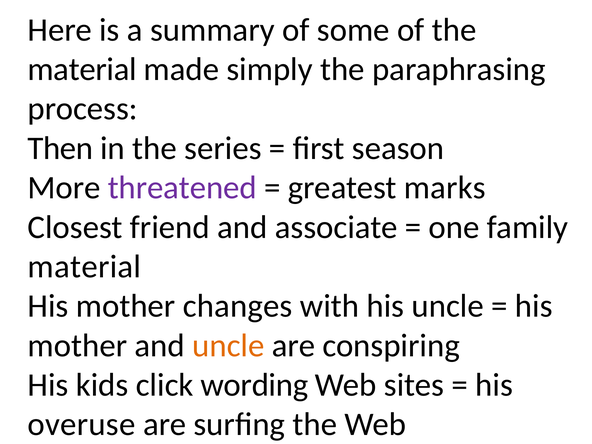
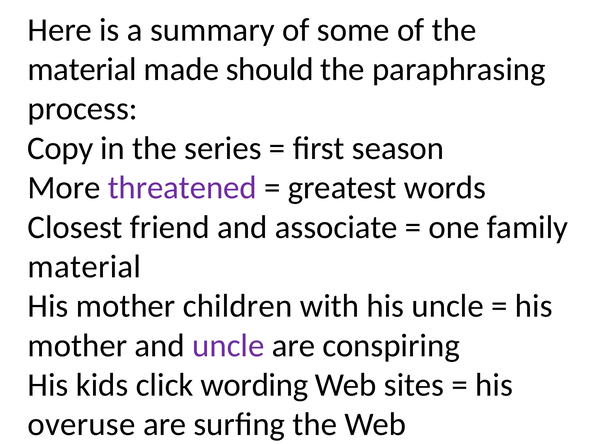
simply: simply -> should
Then: Then -> Copy
marks: marks -> words
changes: changes -> children
uncle at (228, 346) colour: orange -> purple
